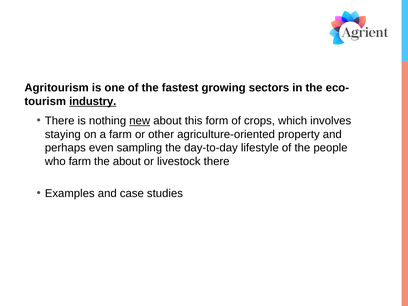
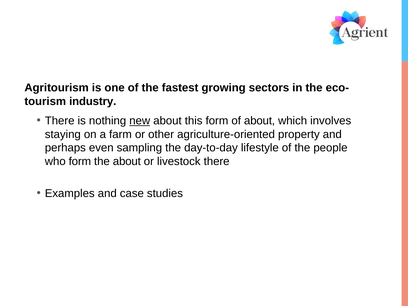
industry underline: present -> none
of crops: crops -> about
who farm: farm -> form
